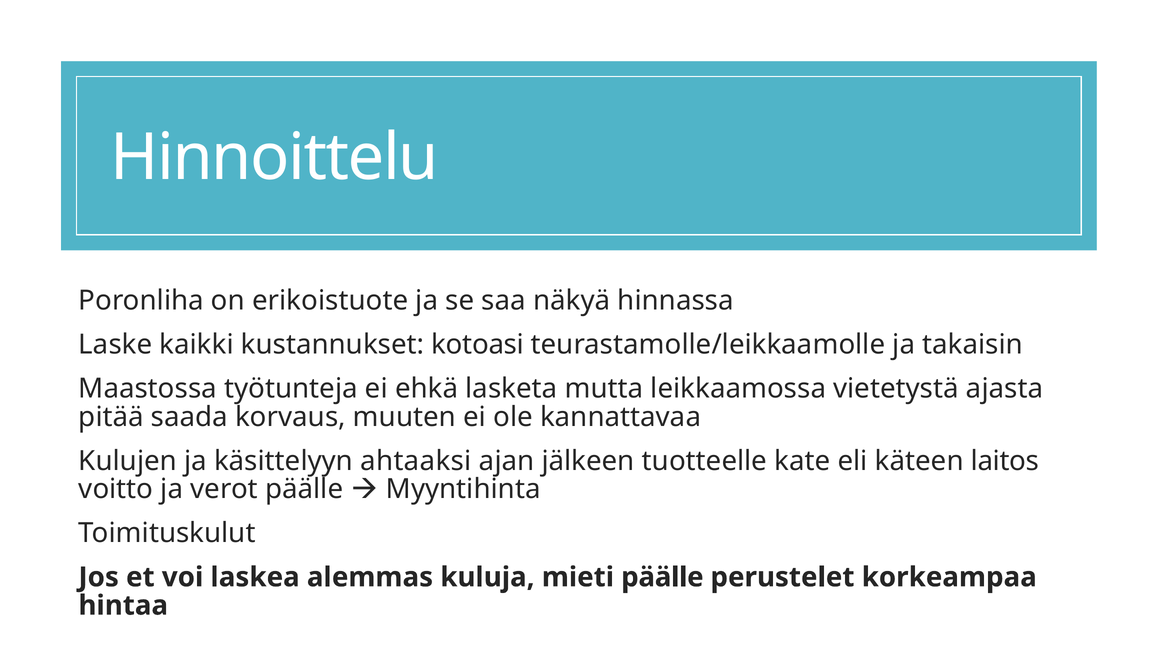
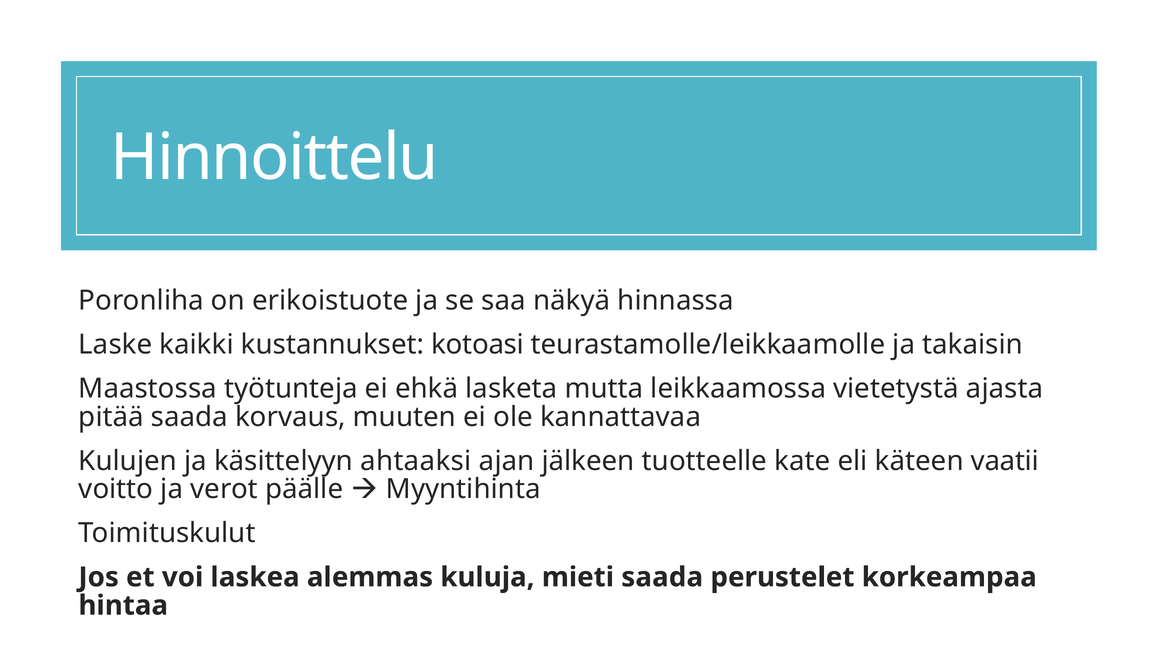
laitos: laitos -> vaatii
mieti päälle: päälle -> saada
